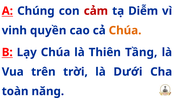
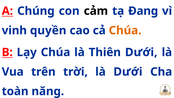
cảm colour: red -> black
Diễm: Diễm -> Đang
Thiên Tầng: Tầng -> Dưới
